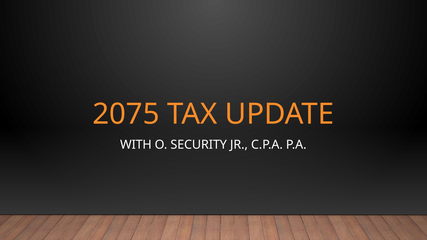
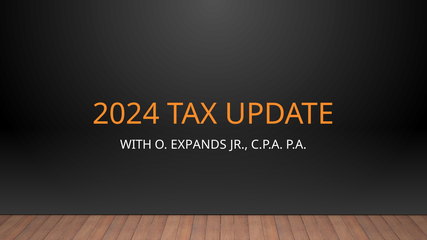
2075: 2075 -> 2024
SECURITY: SECURITY -> EXPANDS
